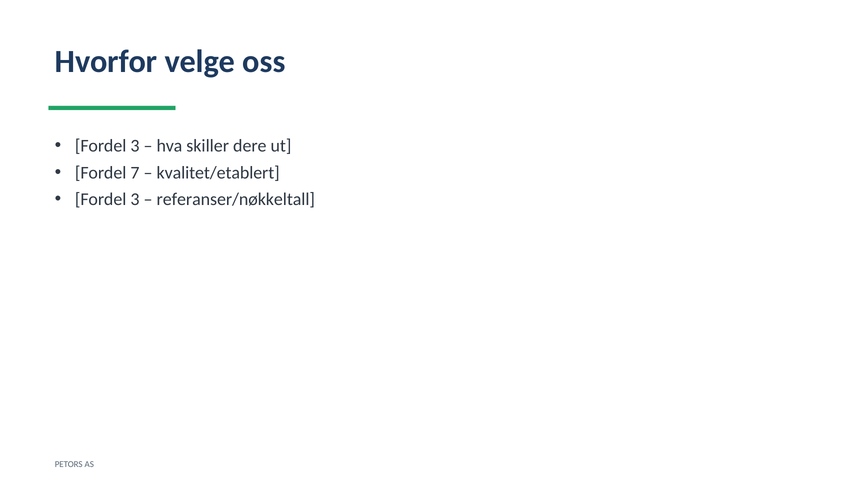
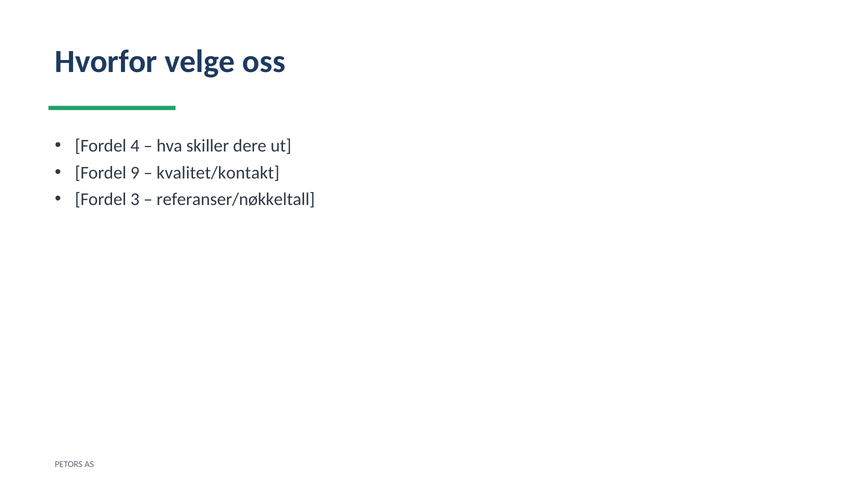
3 at (135, 146): 3 -> 4
7: 7 -> 9
kvalitet/etablert: kvalitet/etablert -> kvalitet/kontakt
